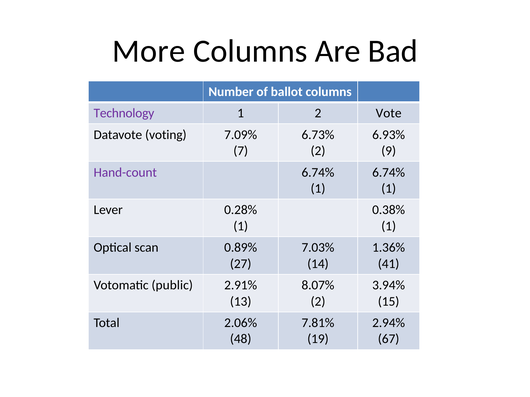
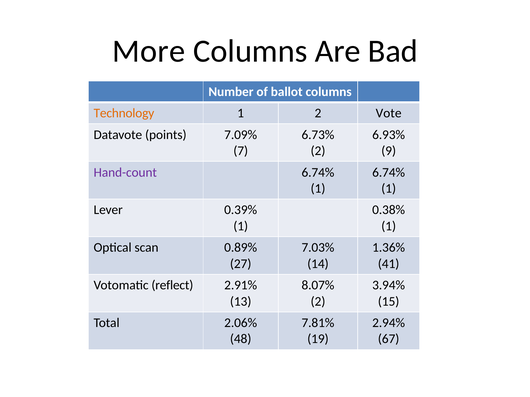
Technology colour: purple -> orange
voting: voting -> points
0.28%: 0.28% -> 0.39%
public: public -> reflect
